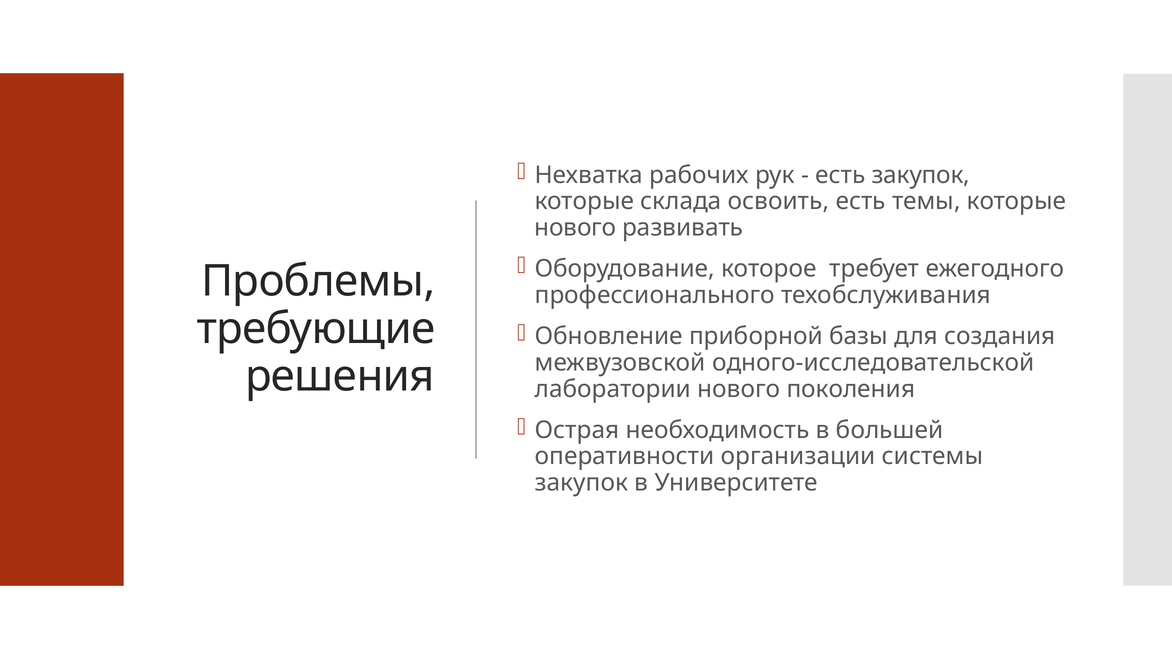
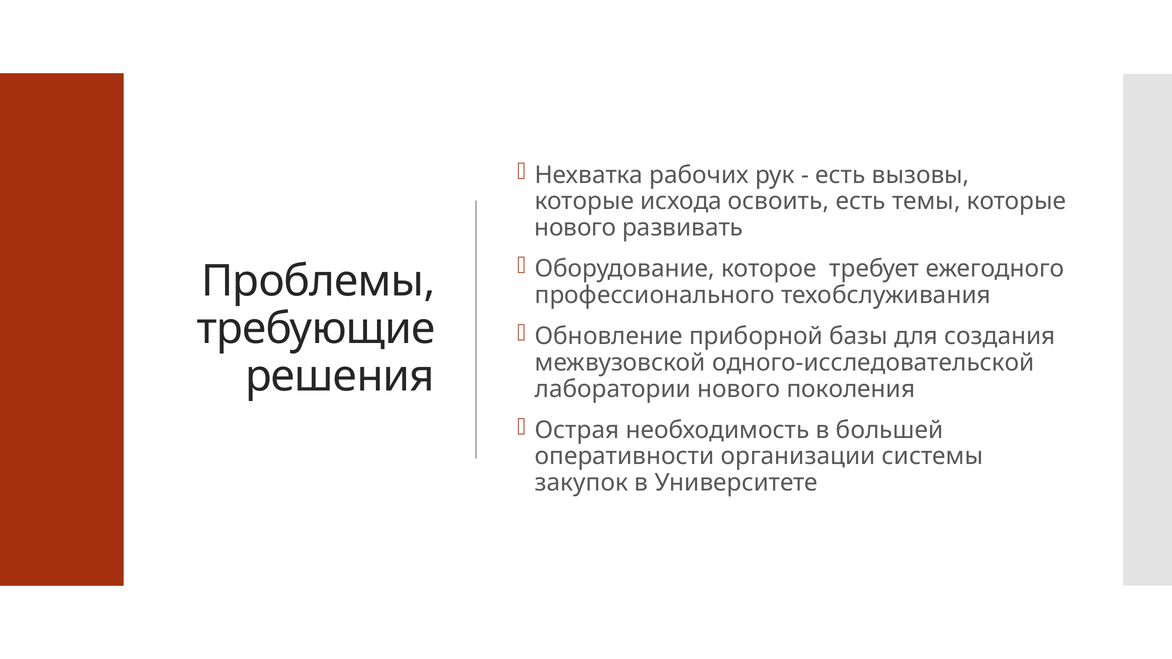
есть закупок: закупок -> вызовы
склада: склада -> исхода
